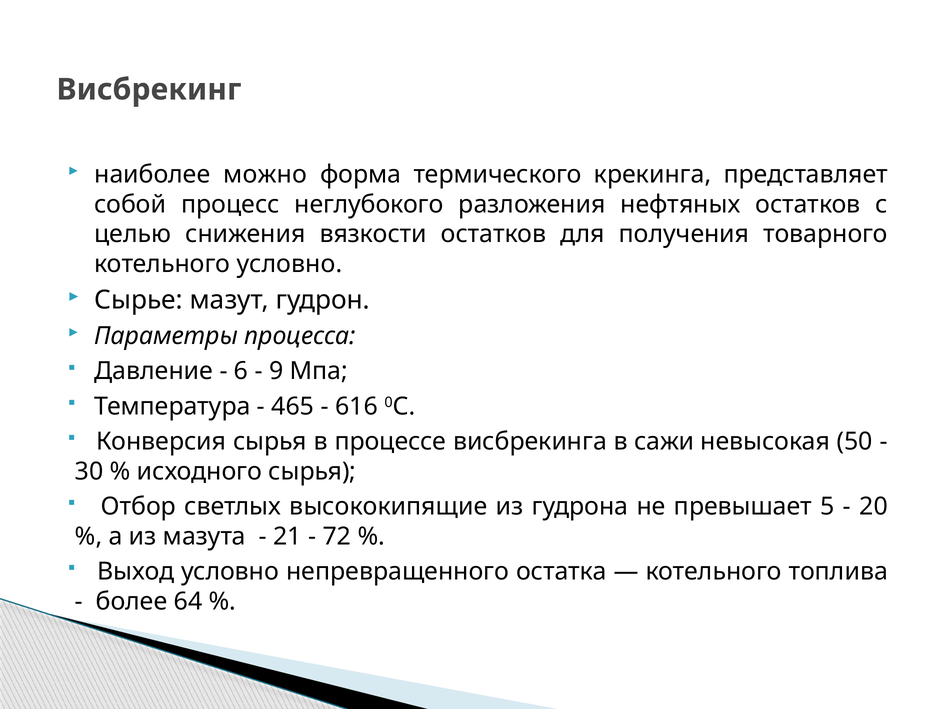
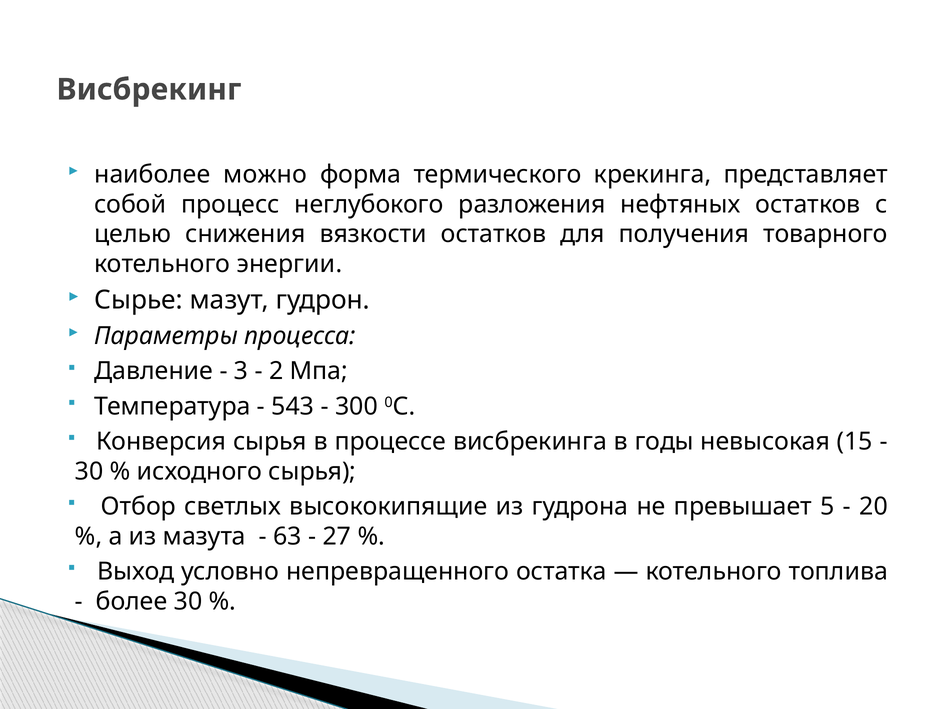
котельного условно: условно -> энергии
6: 6 -> 3
9: 9 -> 2
465: 465 -> 543
616: 616 -> 300
сажи: сажи -> годы
50: 50 -> 15
21: 21 -> 63
72: 72 -> 27
более 64: 64 -> 30
